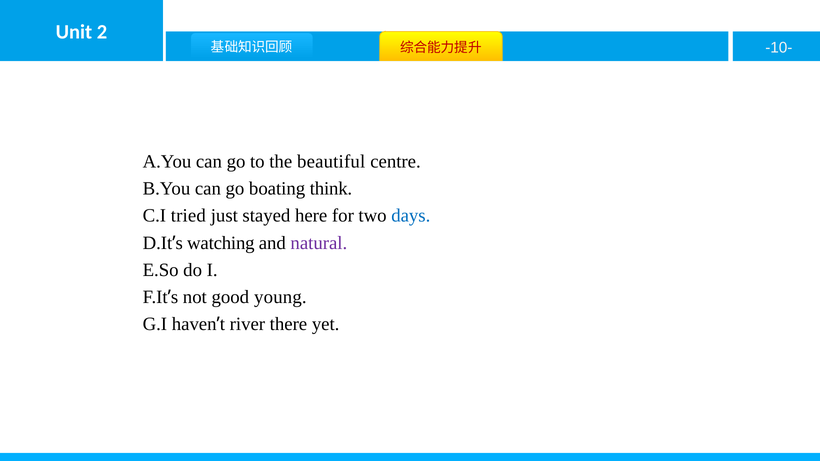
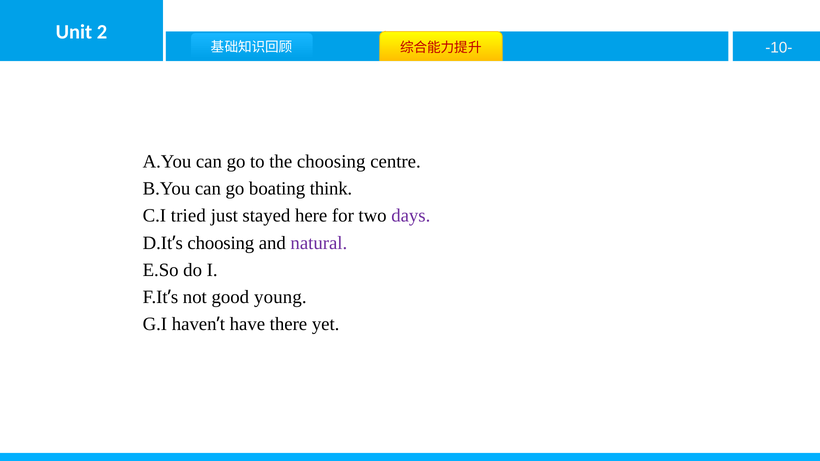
the beautiful: beautiful -> choosing
days colour: blue -> purple
watching at (221, 243): watching -> choosing
river: river -> have
